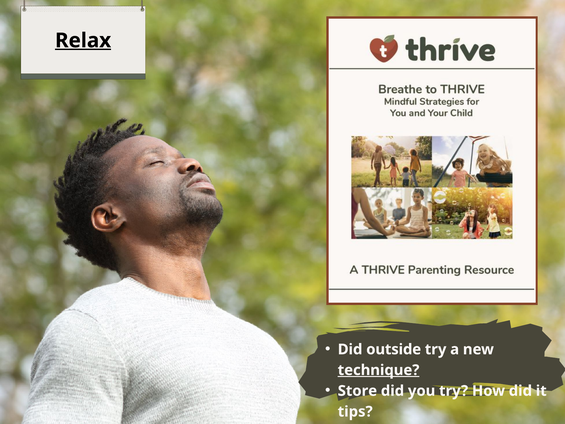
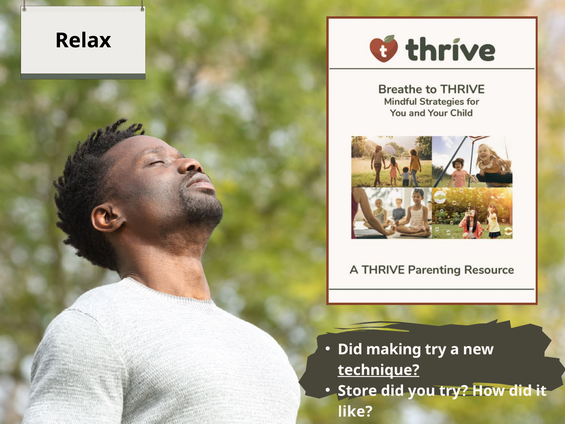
Relax underline: present -> none
outside: outside -> making
tips: tips -> like
